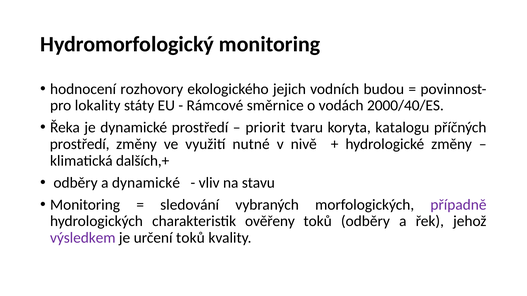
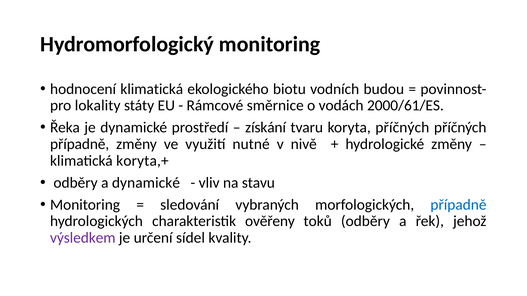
hodnocení rozhovory: rozhovory -> klimatická
jejich: jejich -> biotu
2000/40/ES: 2000/40/ES -> 2000/61/ES
priorit: priorit -> získání
koryta katalogu: katalogu -> příčných
prostředí at (80, 144): prostředí -> případně
dalších,+: dalších,+ -> koryta,+
případně at (458, 205) colour: purple -> blue
určení toků: toků -> sídel
